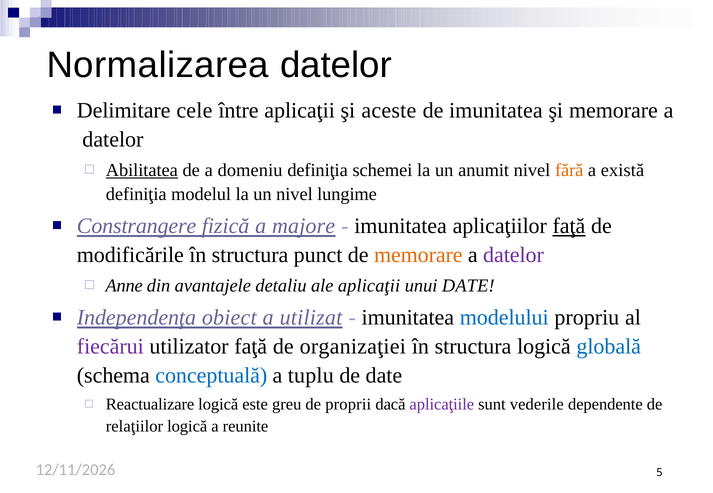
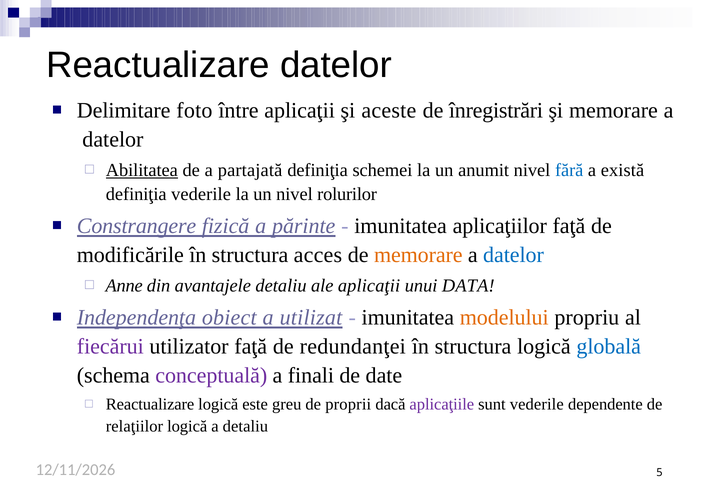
Normalizarea at (158, 65): Normalizarea -> Reactualizare
cele: cele -> foto
de imunitatea: imunitatea -> înregistrări
domeniu: domeniu -> partajată
fără colour: orange -> blue
definiţia modelul: modelul -> vederile
lungime: lungime -> rolurilor
majore: majore -> părinte
faţă at (569, 226) underline: present -> none
punct: punct -> acces
datelor at (514, 255) colour: purple -> blue
unui DATE: DATE -> DATA
modelului colour: blue -> orange
organizaţiei: organizaţiei -> redundanţei
conceptuală colour: blue -> purple
tuplu: tuplu -> finali
a reunite: reunite -> detaliu
